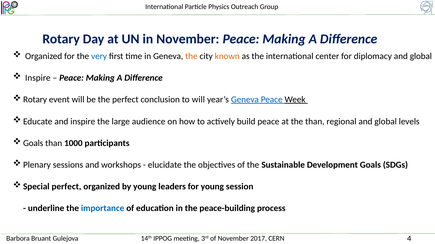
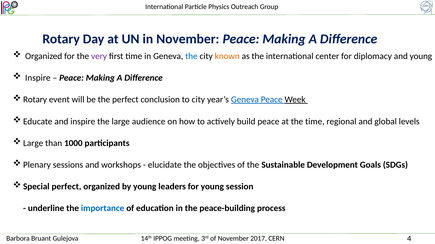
very colour: blue -> purple
the at (191, 56) colour: orange -> blue
diplomacy and global: global -> young
to will: will -> city
the than: than -> time
Goals at (33, 143): Goals -> Large
